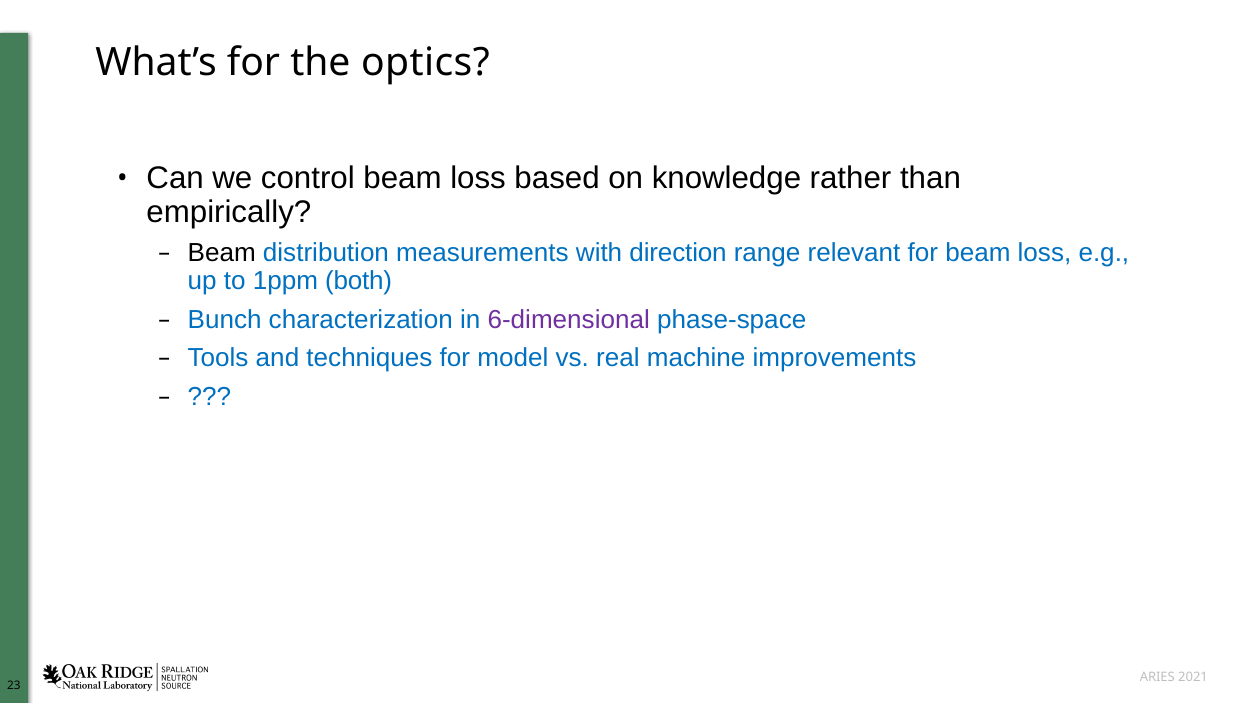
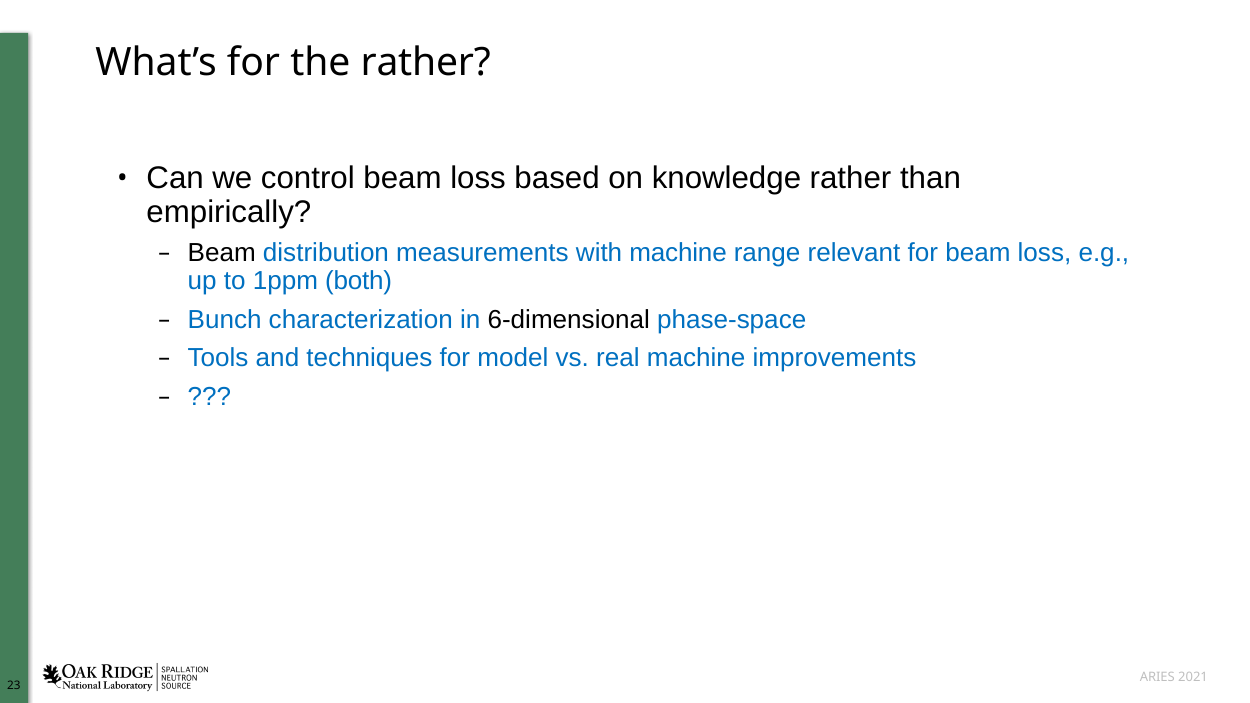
the optics: optics -> rather
with direction: direction -> machine
6-dimensional colour: purple -> black
